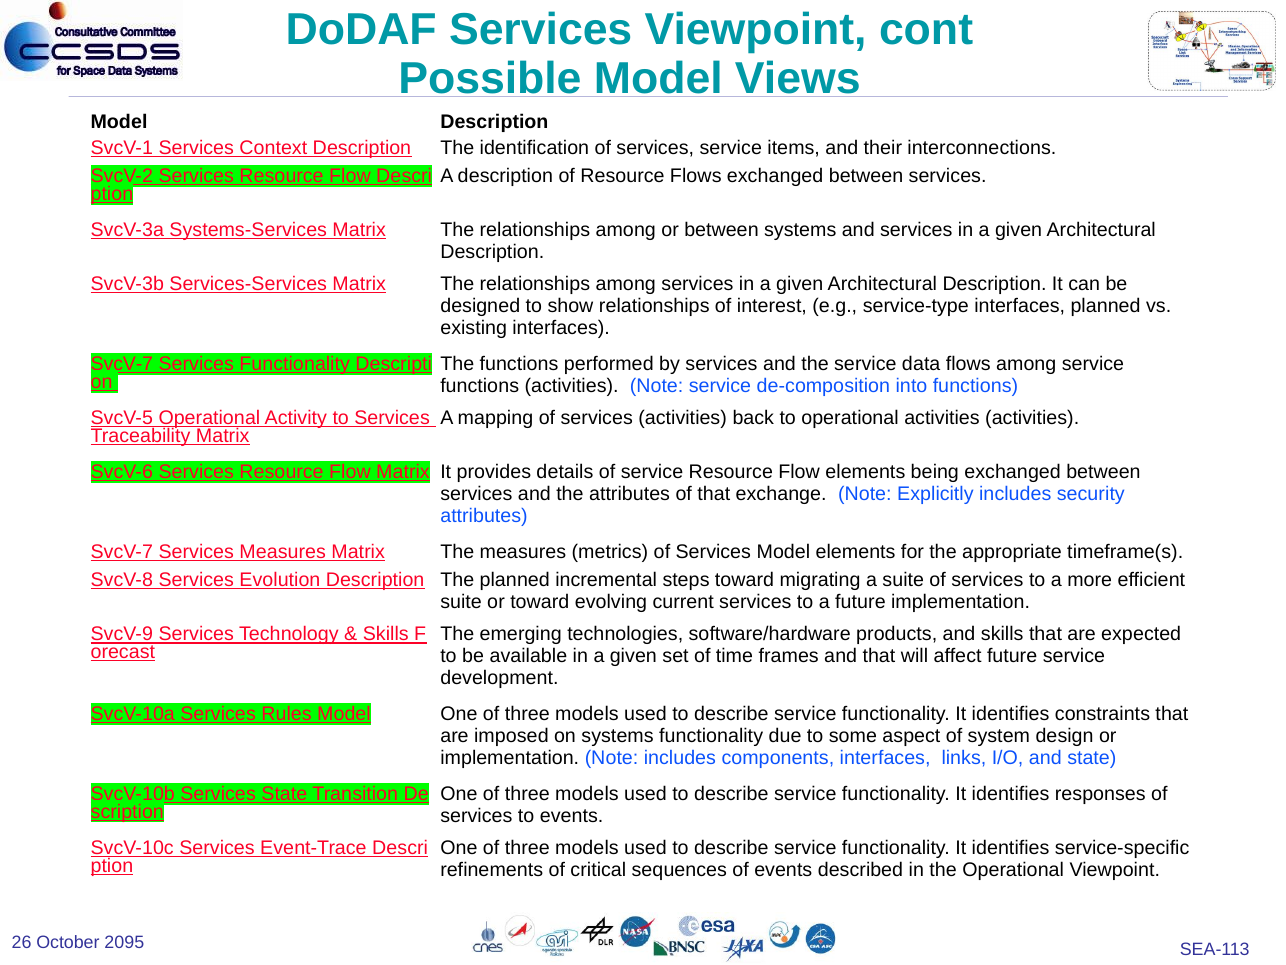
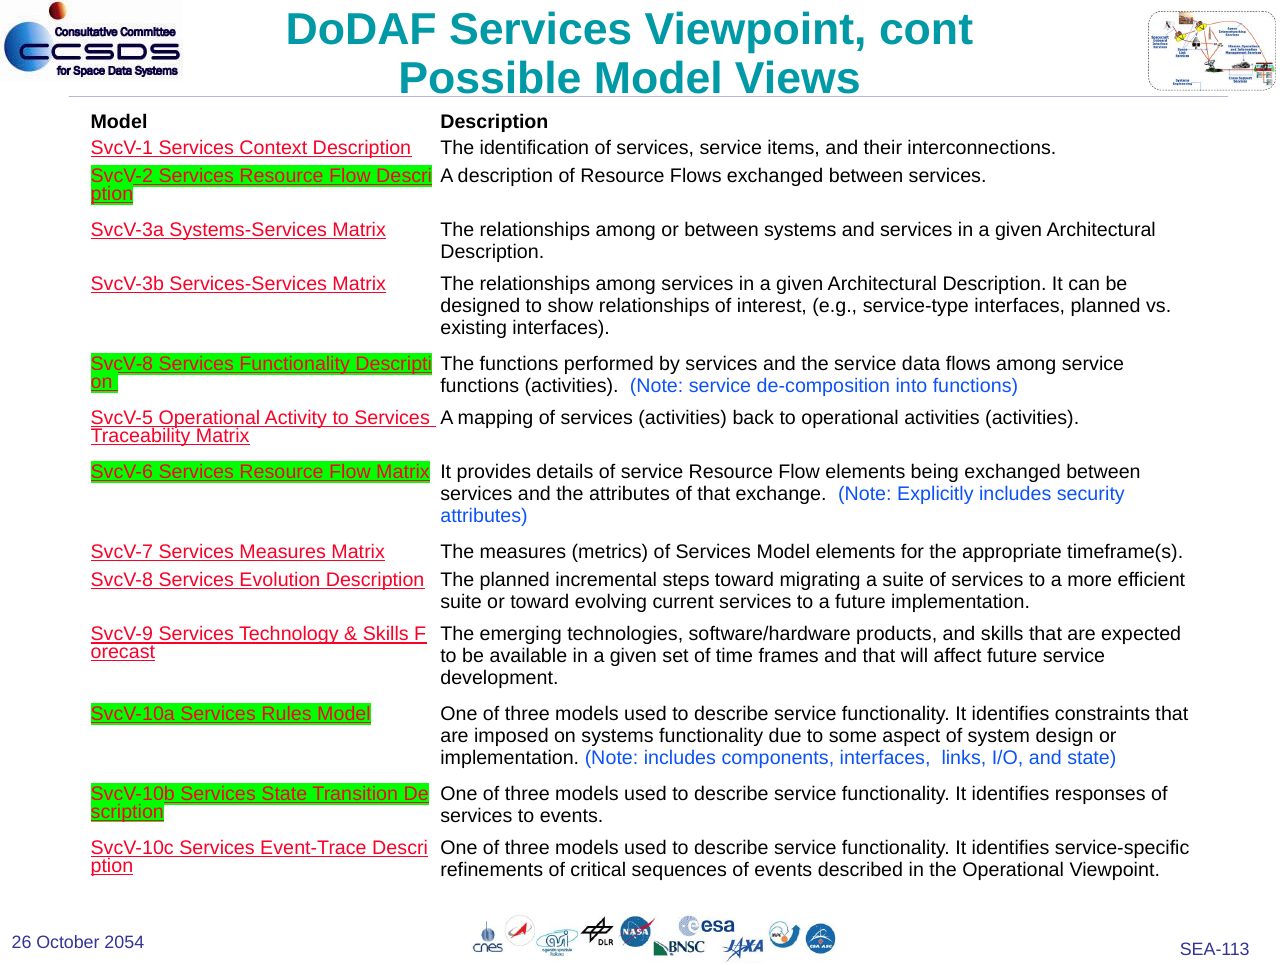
SvcV-7 at (122, 364): SvcV-7 -> SvcV-8
2095: 2095 -> 2054
